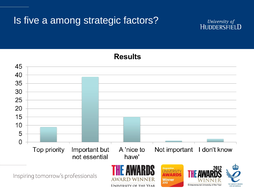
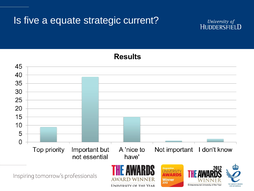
among: among -> equate
factors: factors -> current
